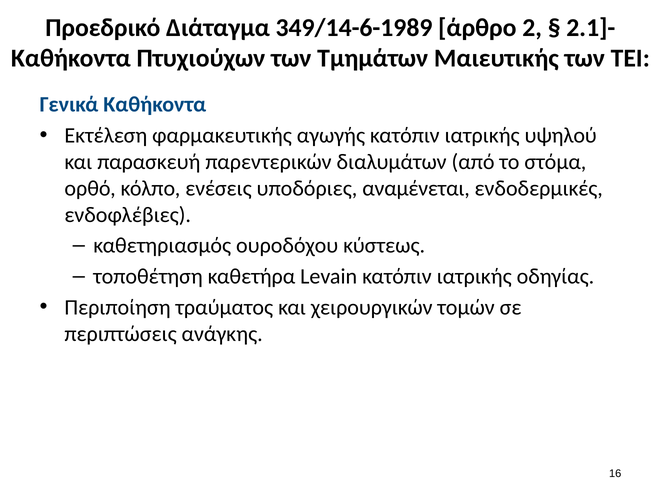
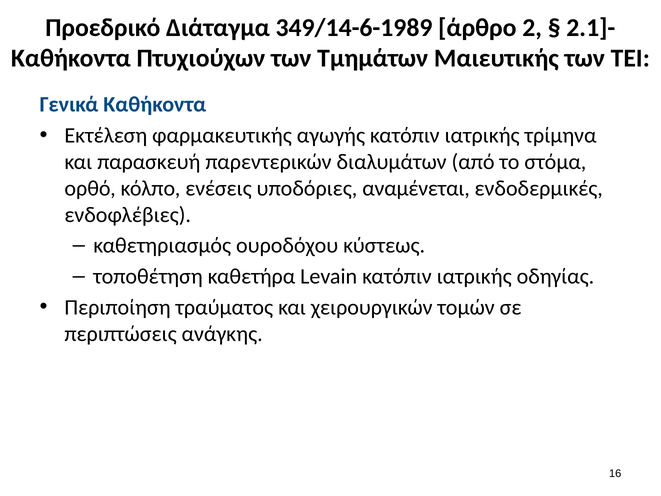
υψηλού: υψηλού -> τρίμηνα
